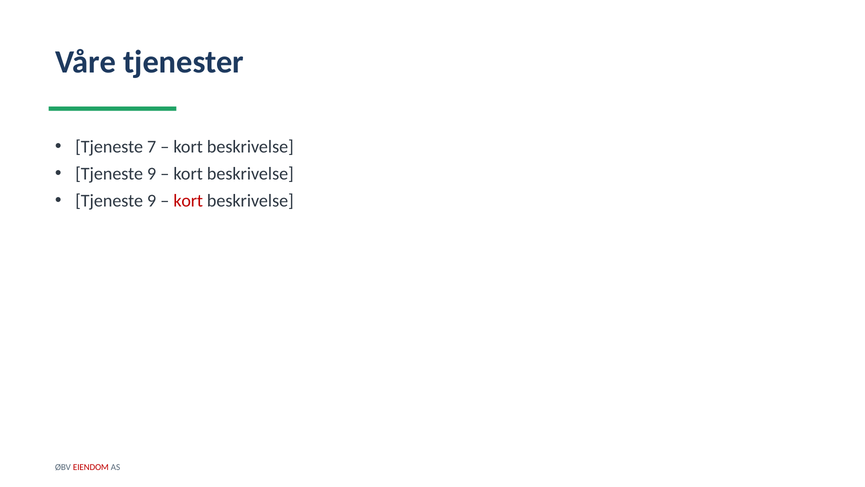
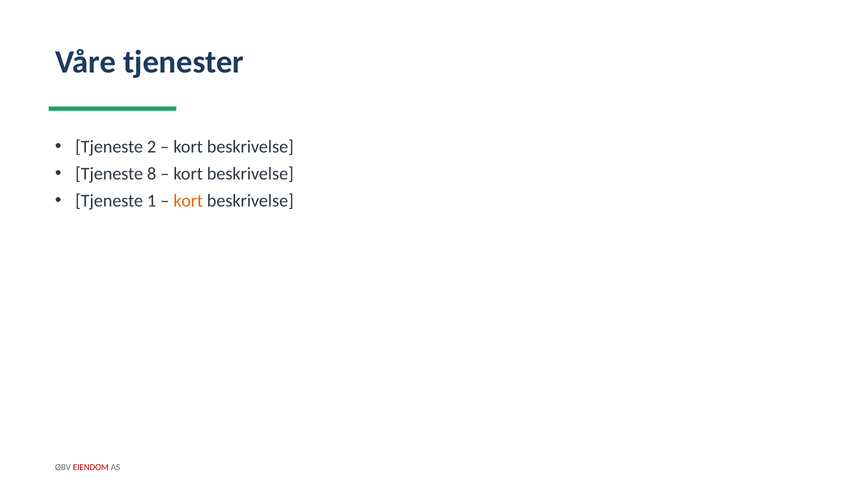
7: 7 -> 2
9 at (152, 174): 9 -> 8
9 at (152, 201): 9 -> 1
kort at (188, 201) colour: red -> orange
